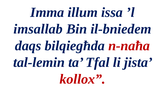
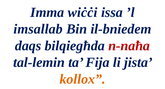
illum: illum -> wiċċi
Tfal: Tfal -> Fija
kollox colour: red -> orange
